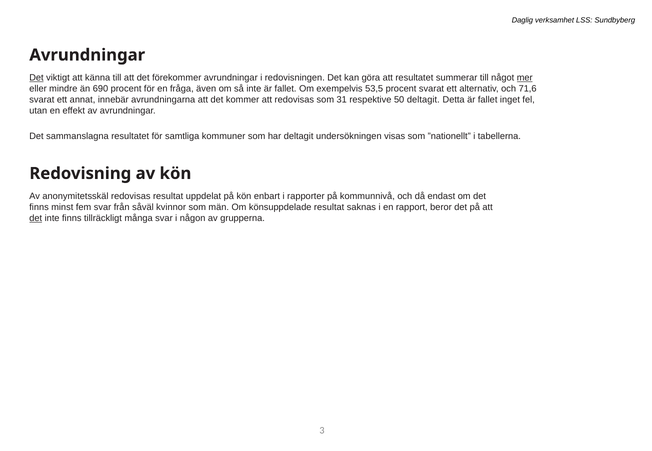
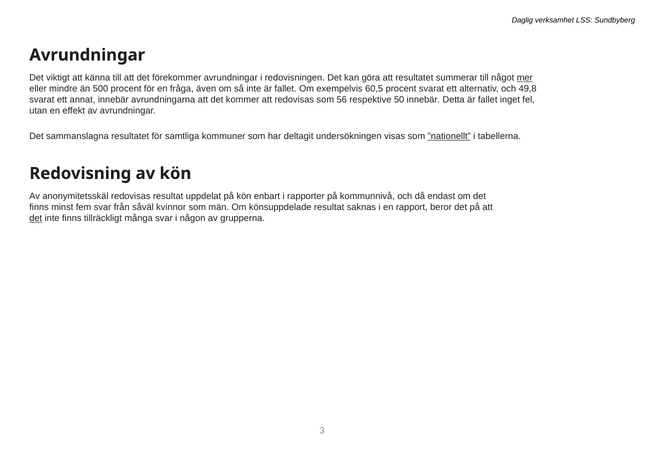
Det at (36, 78) underline: present -> none
690: 690 -> 500
53,5: 53,5 -> 60,5
71,6: 71,6 -> 49,8
31: 31 -> 56
50 deltagit: deltagit -> innebär
”nationellt underline: none -> present
